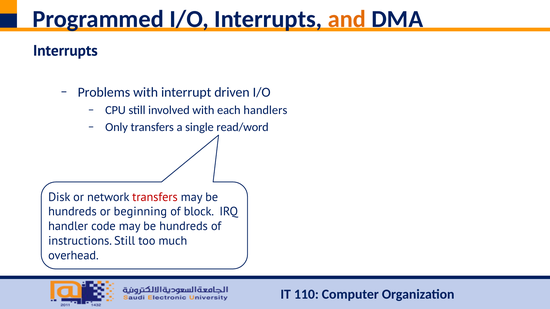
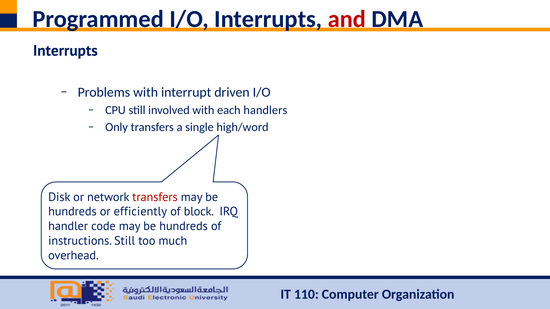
and colour: orange -> red
read/word: read/word -> high/word
beginning: beginning -> efficiently
